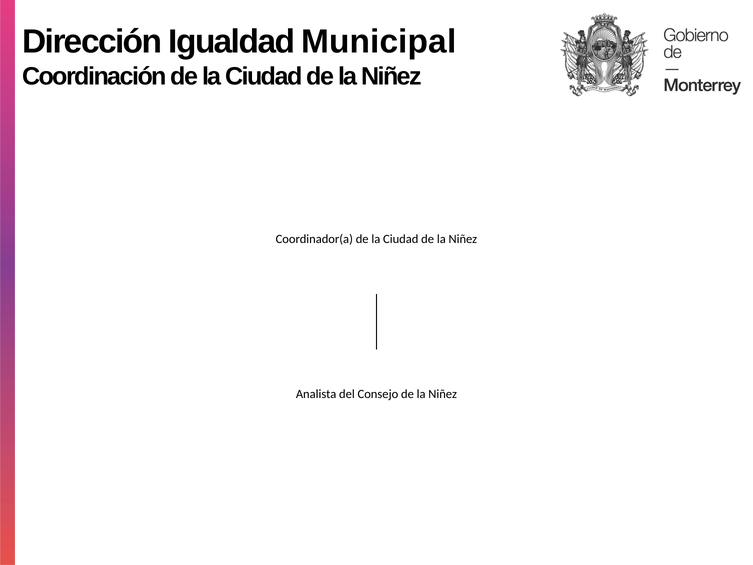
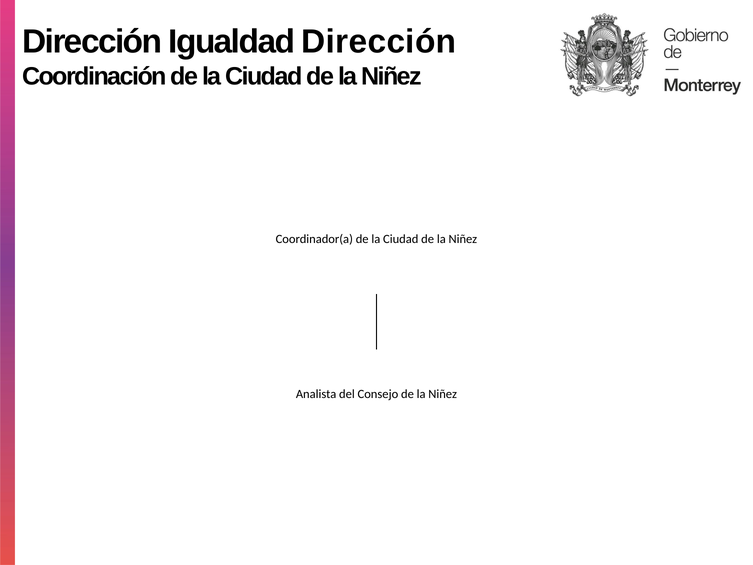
Igualdad Municipal: Municipal -> Dirección
